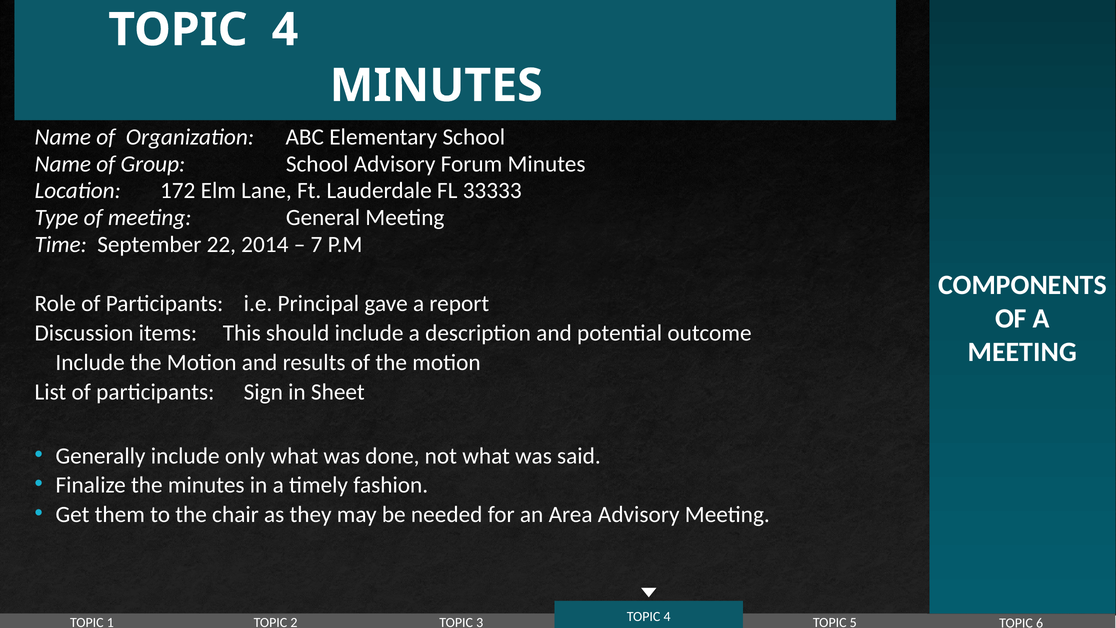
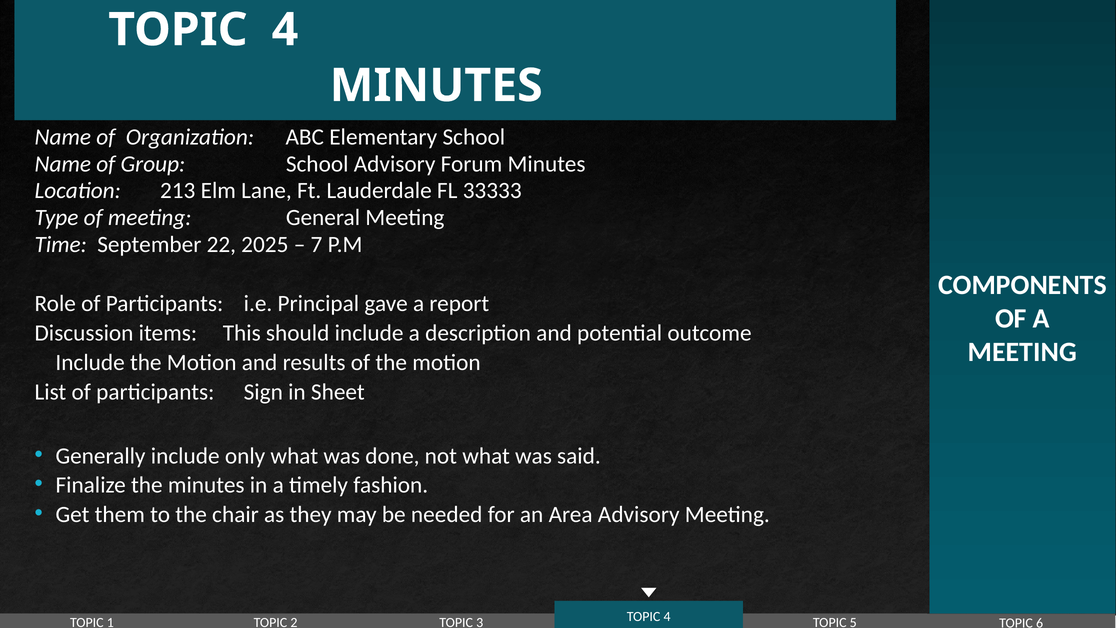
172: 172 -> 213
2014: 2014 -> 2025
